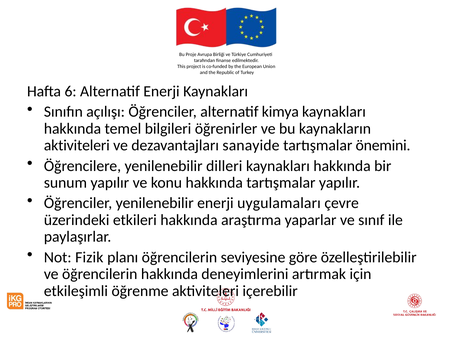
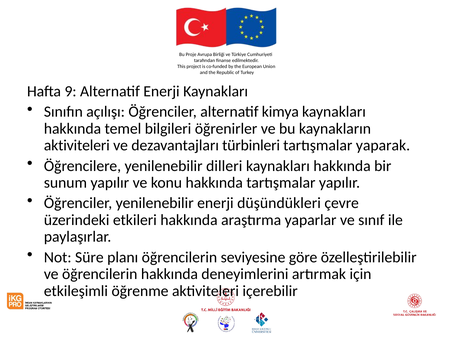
6: 6 -> 9
sanayide: sanayide -> türbinleri
önemini: önemini -> yaparak
uygulamaları: uygulamaları -> düşündükleri
Fizik: Fizik -> Süre
